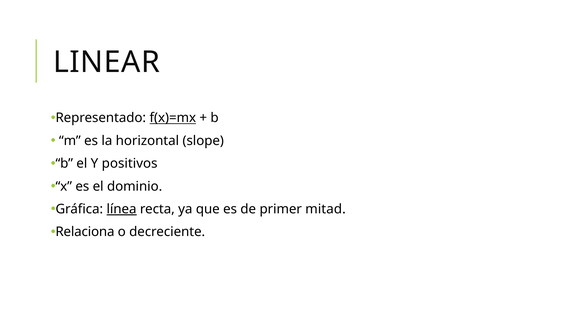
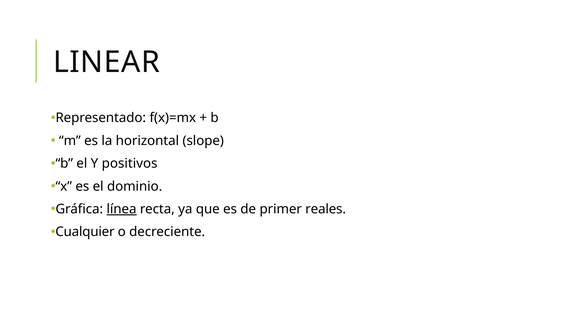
f(x)=mx underline: present -> none
mitad: mitad -> reales
Relaciona: Relaciona -> Cualquier
